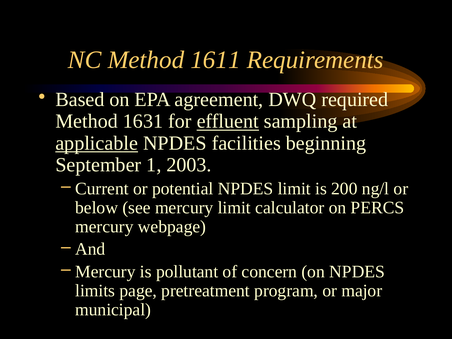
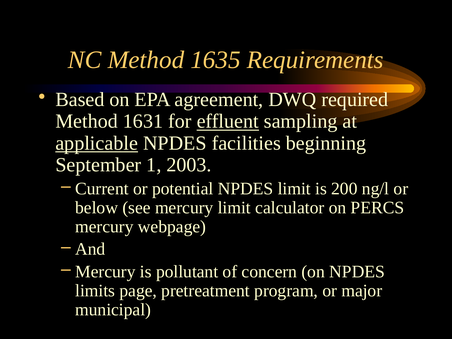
1611: 1611 -> 1635
